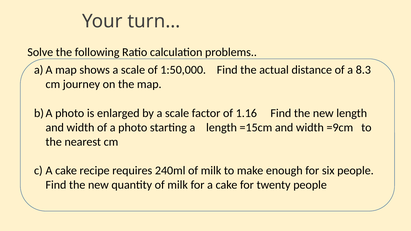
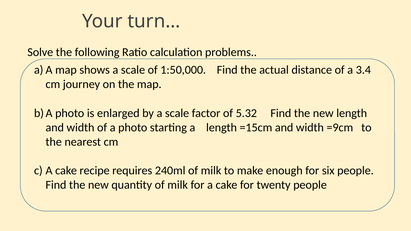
8.3: 8.3 -> 3.4
1.16: 1.16 -> 5.32
